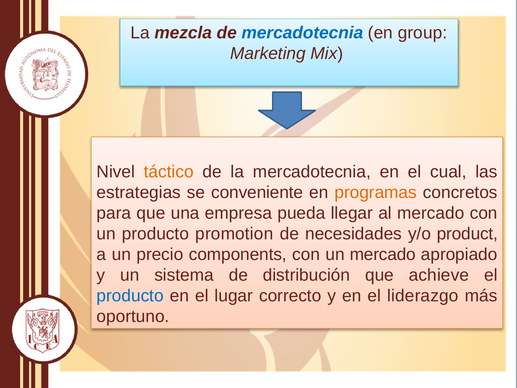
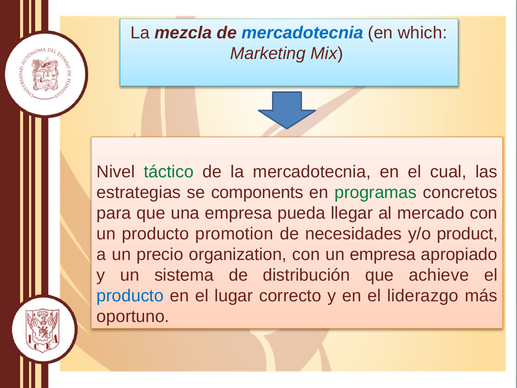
group: group -> which
táctico colour: orange -> green
conveniente: conveniente -> components
programas colour: orange -> green
components: components -> organization
un mercado: mercado -> empresa
